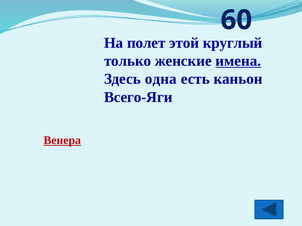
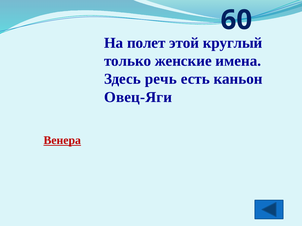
имена underline: present -> none
одна: одна -> речь
Всего-Яги: Всего-Яги -> Овец-Яги
